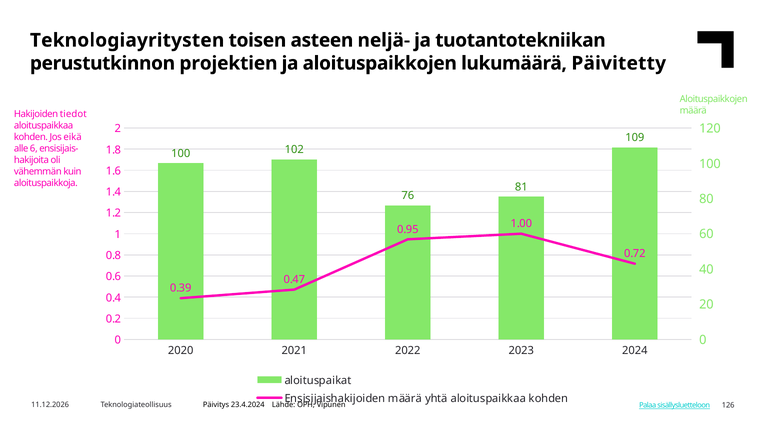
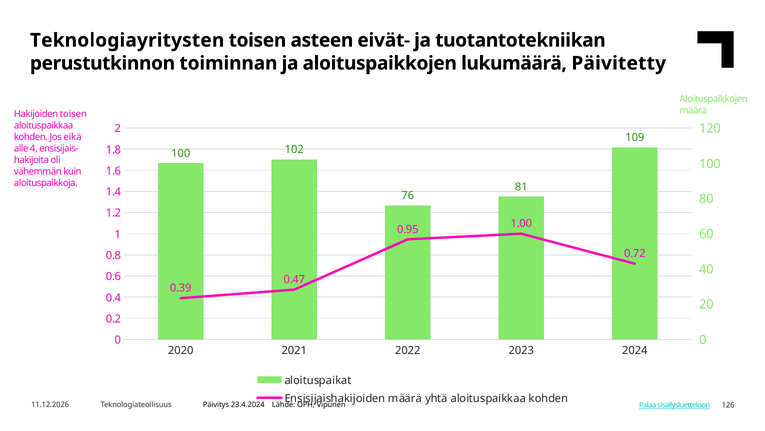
neljä-: neljä- -> eivät-
projektien: projektien -> toiminnan
Hakijoiden tiedot: tiedot -> toisen
6: 6 -> 4
